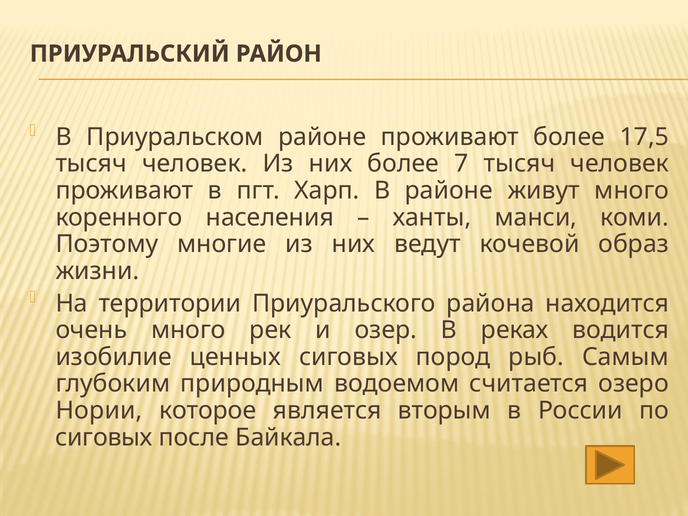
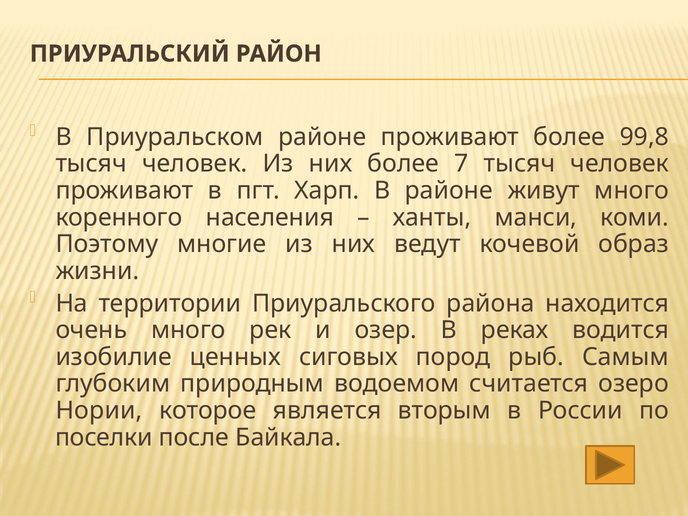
17,5: 17,5 -> 99,8
сиговых at (104, 437): сиговых -> поселки
